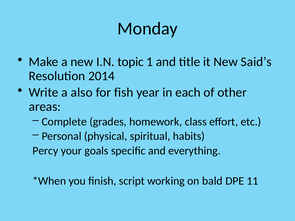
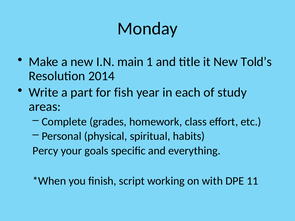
topic: topic -> main
Said’s: Said’s -> Told’s
also: also -> part
other: other -> study
bald: bald -> with
